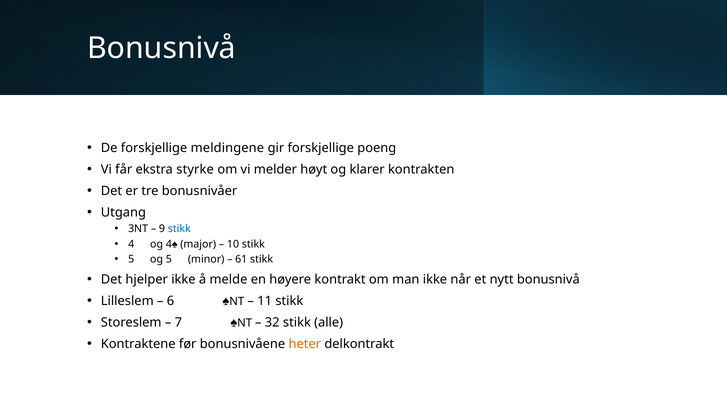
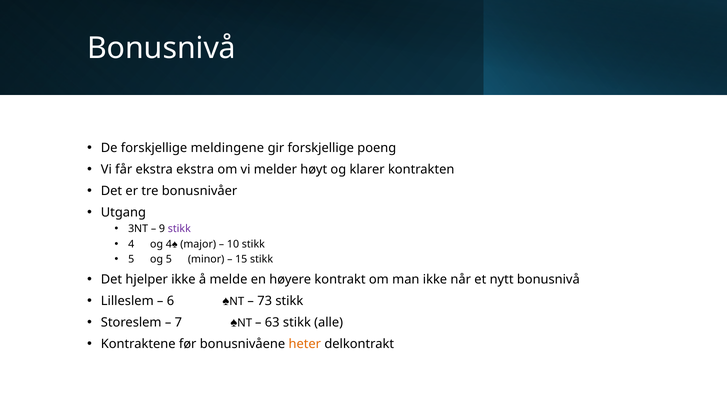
ekstra styrke: styrke -> ekstra
stikk at (179, 229) colour: blue -> purple
61: 61 -> 15
11: 11 -> 73
32: 32 -> 63
